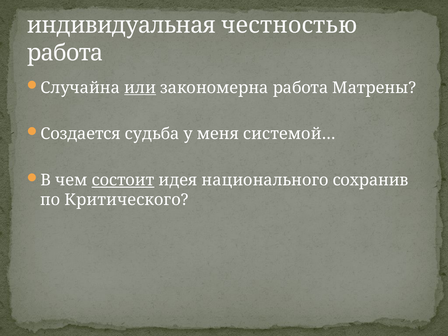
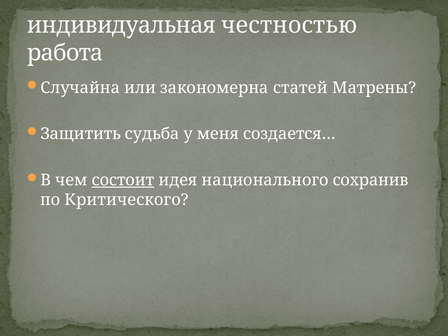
или underline: present -> none
закономерна работа: работа -> статей
Создается: Создается -> Защитить
системой…: системой… -> создается…
